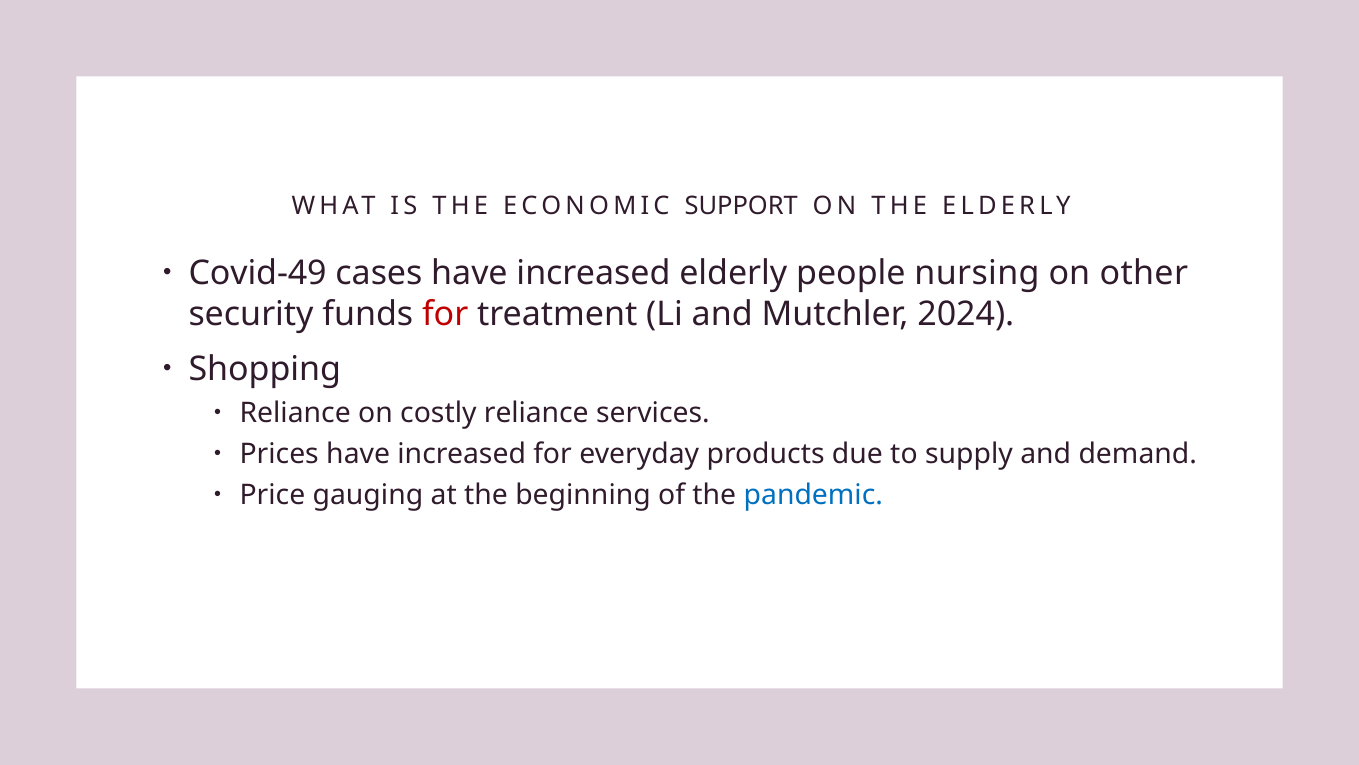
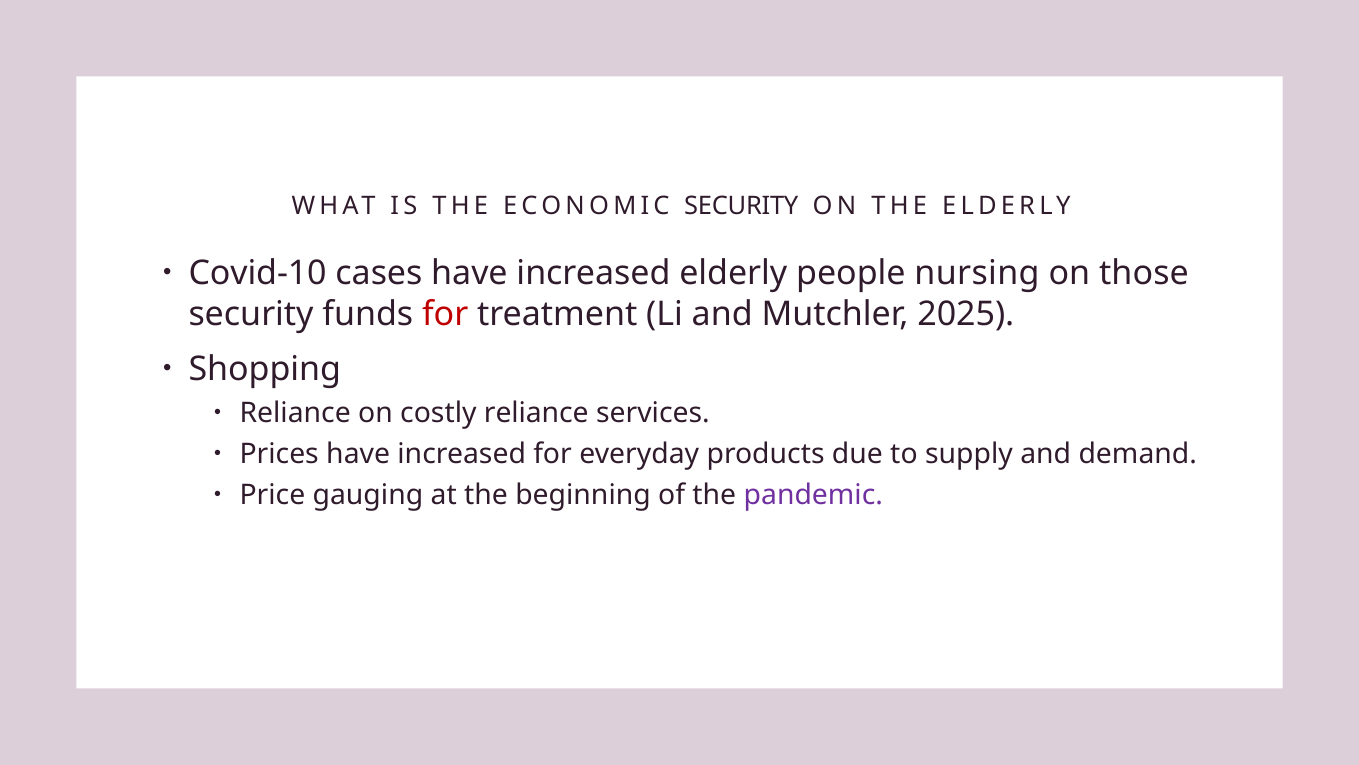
ECONOMIC SUPPORT: SUPPORT -> SECURITY
Covid-49: Covid-49 -> Covid-10
other: other -> those
2024: 2024 -> 2025
pandemic colour: blue -> purple
